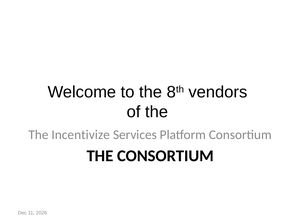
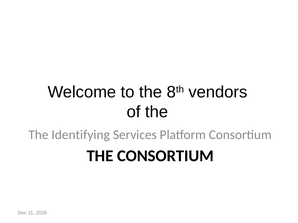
Incentivize: Incentivize -> Identifying
